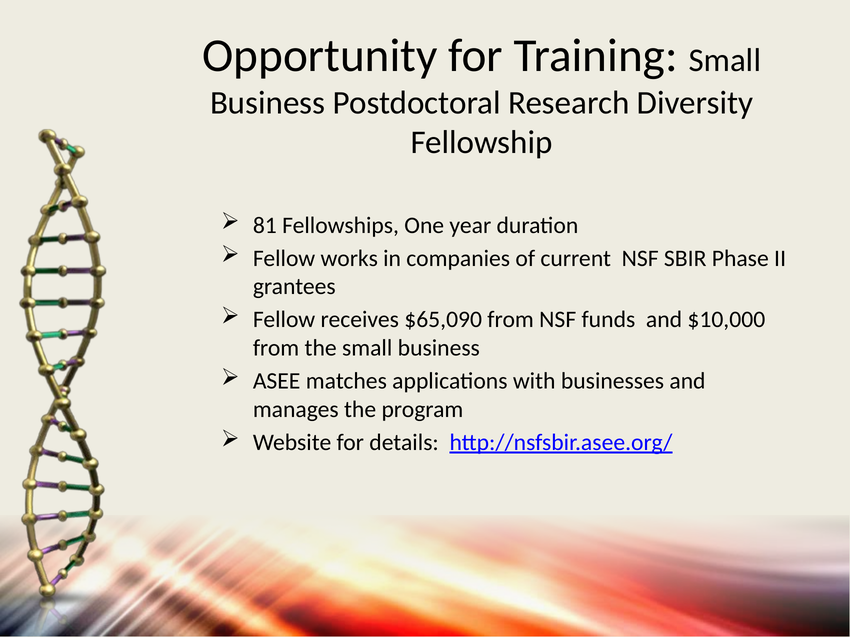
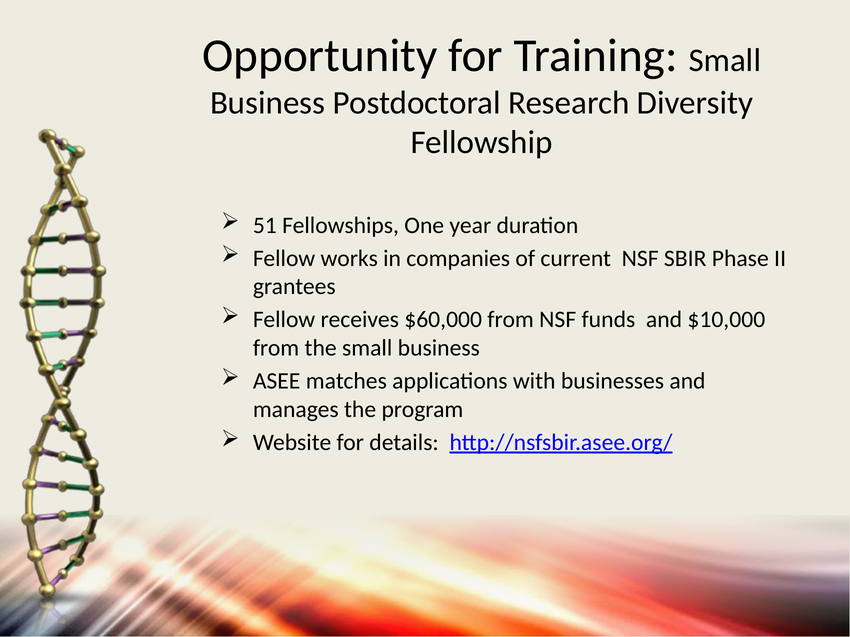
81: 81 -> 51
$65,090: $65,090 -> $60,000
